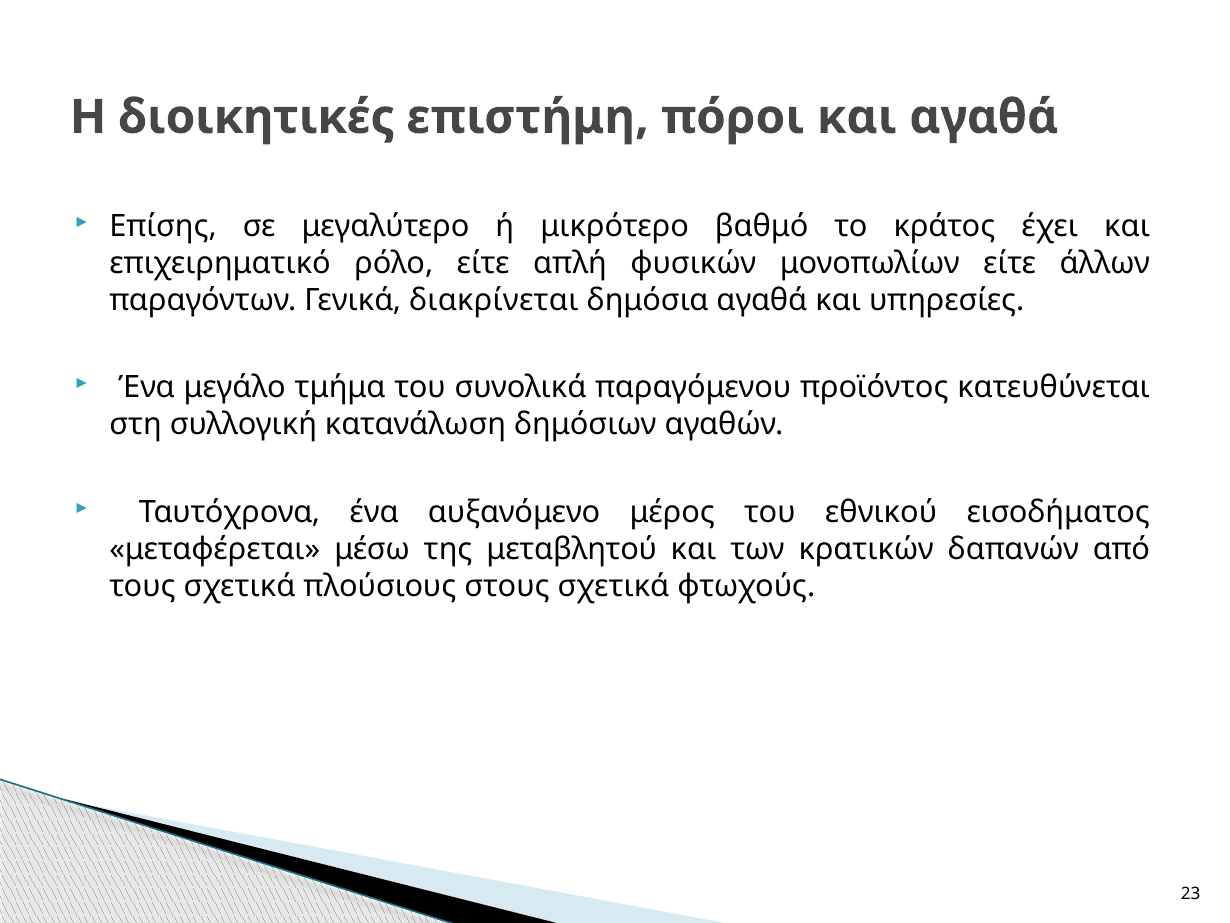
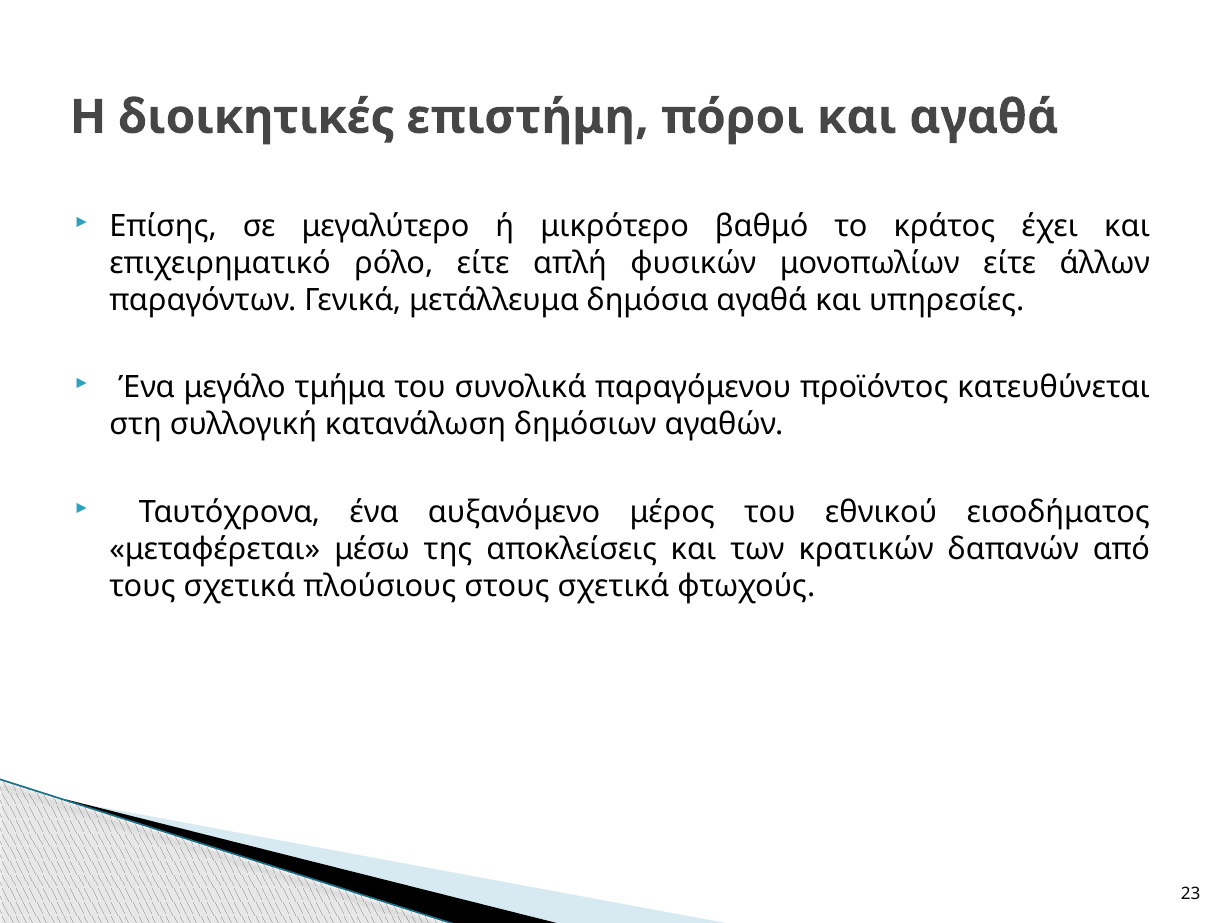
διακρίνεται: διακρίνεται -> μετάλλευμα
μεταβλητού: μεταβλητού -> αποκλείσεις
